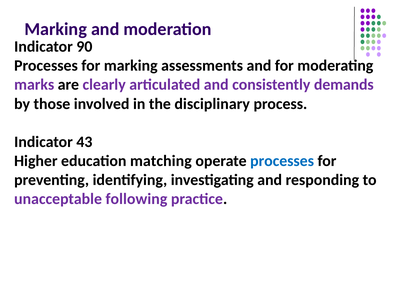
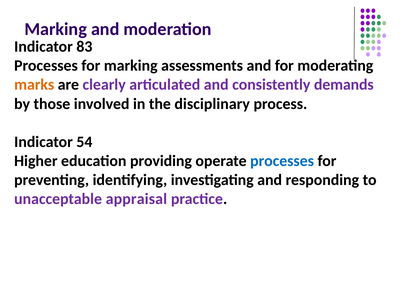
90: 90 -> 83
marks colour: purple -> orange
43: 43 -> 54
matching: matching -> providing
following: following -> appraisal
